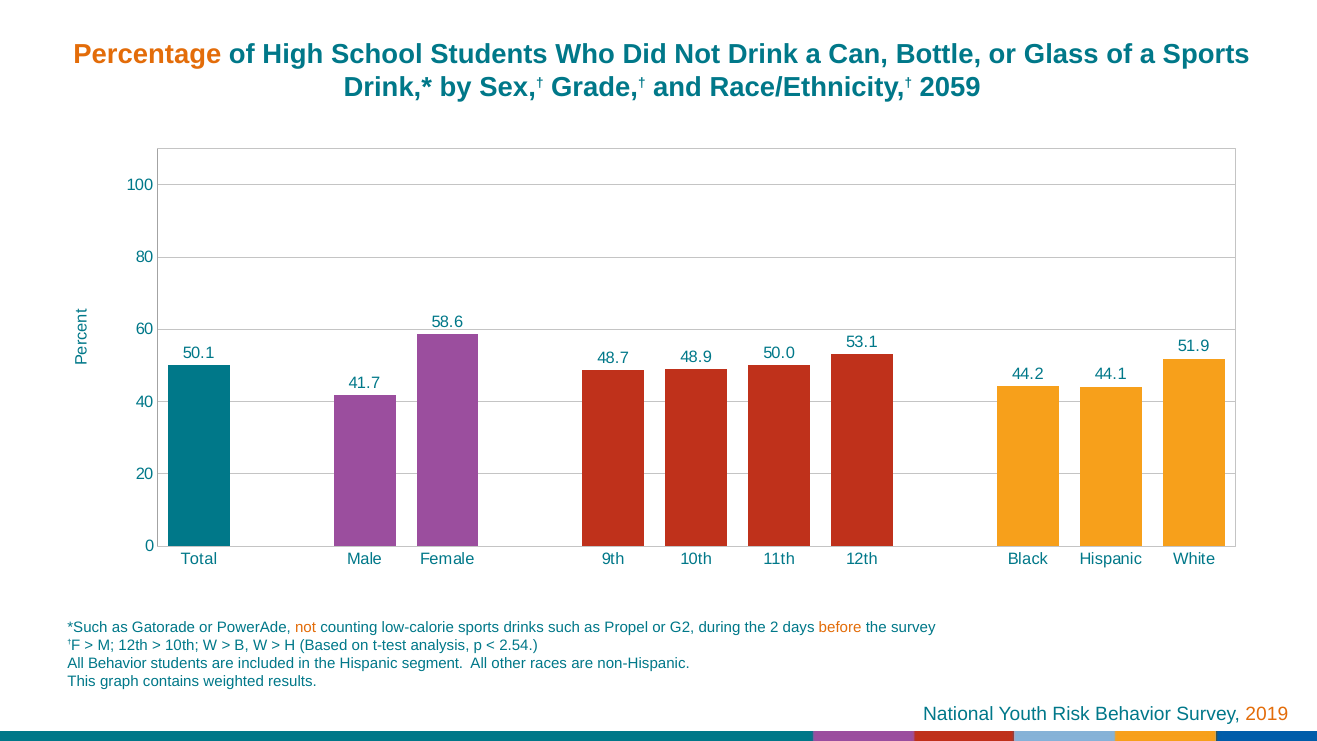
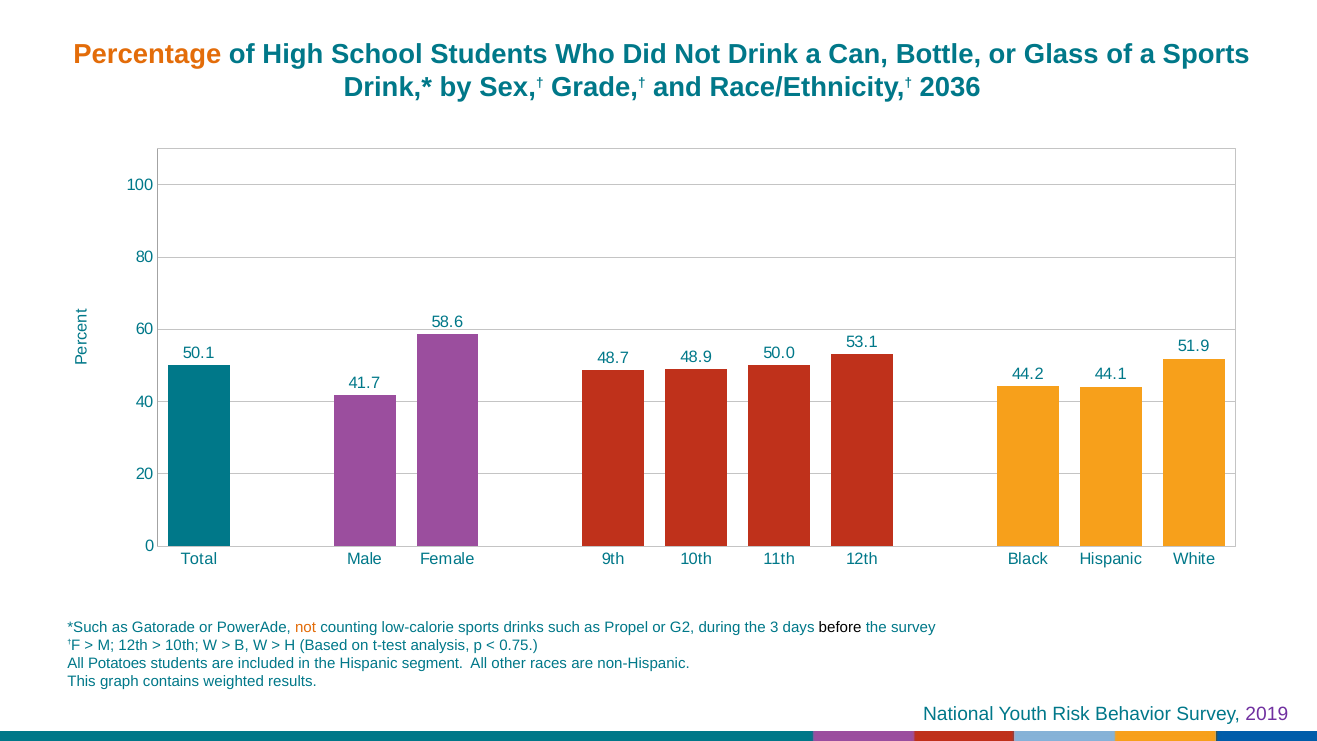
2059: 2059 -> 2036
2: 2 -> 3
before colour: orange -> black
2.54: 2.54 -> 0.75
All Behavior: Behavior -> Potatoes
2019 colour: orange -> purple
